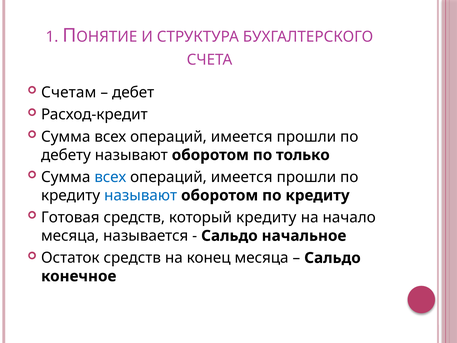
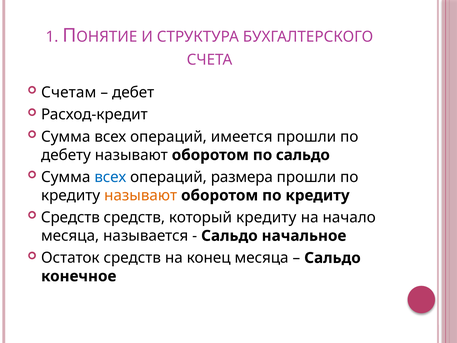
по только: только -> сальдо
имеется at (242, 177): имеется -> размера
называют at (141, 195) colour: blue -> orange
Готовая at (70, 217): Готовая -> Средств
